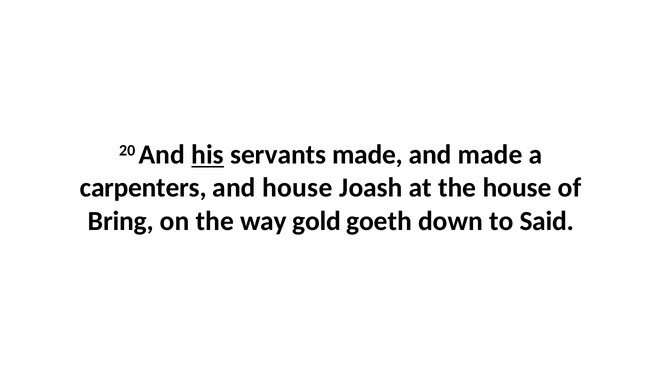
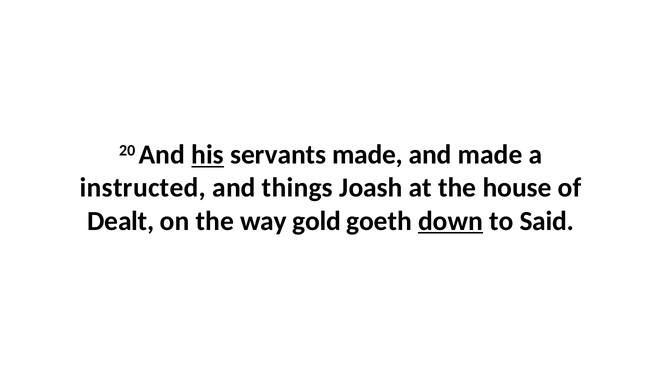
carpenters: carpenters -> instructed
and house: house -> things
Bring: Bring -> Dealt
down underline: none -> present
